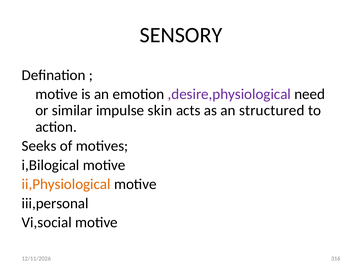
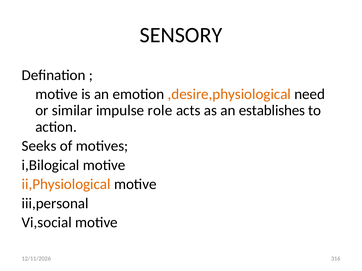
,desire,physiological colour: purple -> orange
skin: skin -> role
structured: structured -> establishes
